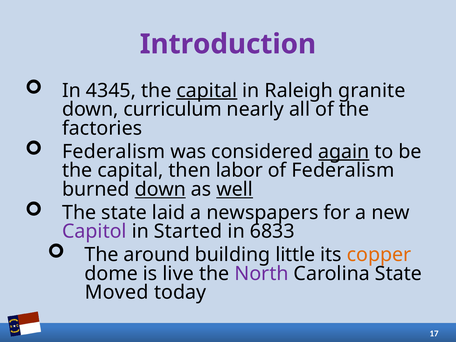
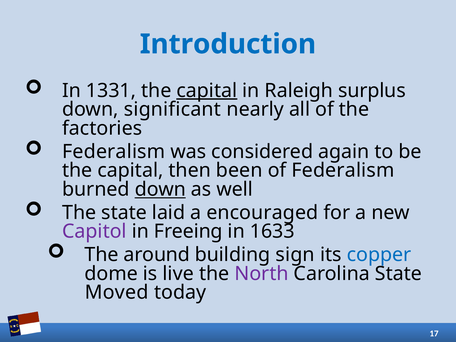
Introduction colour: purple -> blue
4345: 4345 -> 1331
granite: granite -> surplus
curriculum: curriculum -> significant
again underline: present -> none
labor: labor -> been
well underline: present -> none
newspapers: newspapers -> encouraged
Started: Started -> Freeing
6833: 6833 -> 1633
little: little -> sign
copper colour: orange -> blue
